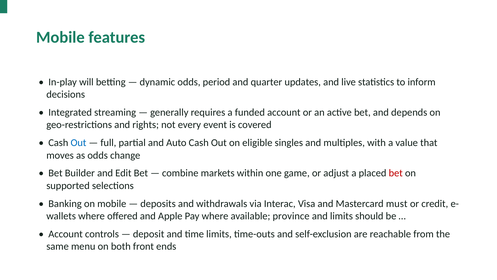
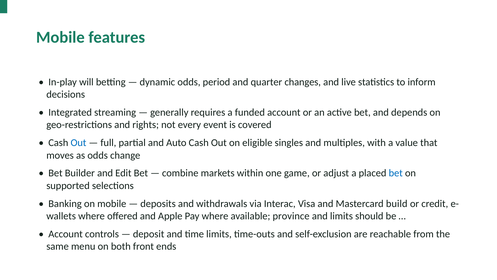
updates: updates -> changes
bet at (396, 173) colour: red -> blue
must: must -> build
